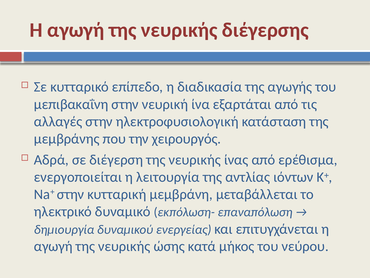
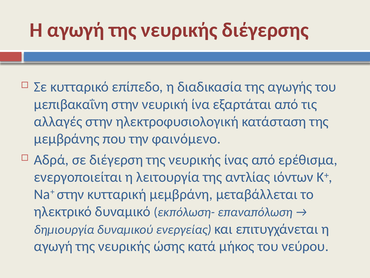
χειρουργός: χειρουργός -> φαινόμενο
